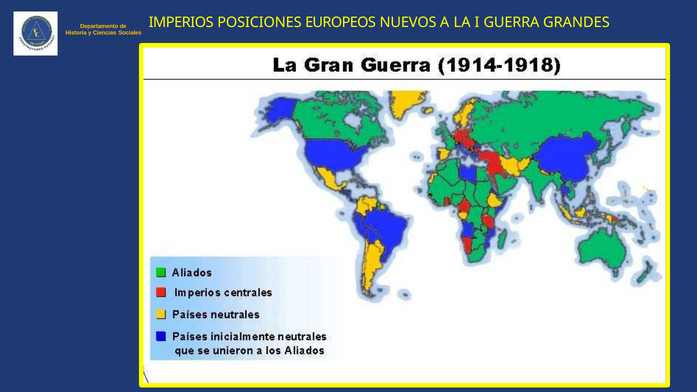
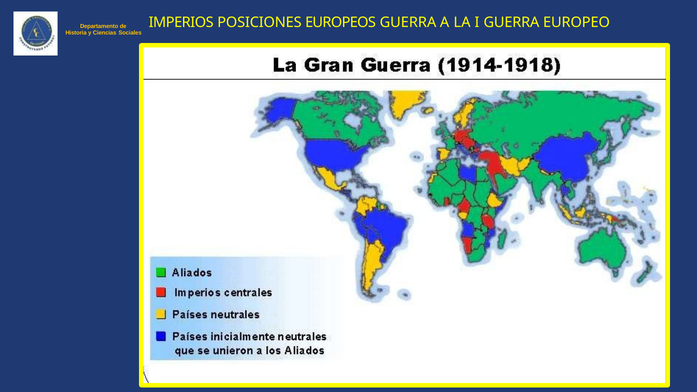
EUROPEOS NUEVOS: NUEVOS -> GUERRA
GRANDES: GRANDES -> EUROPEO
